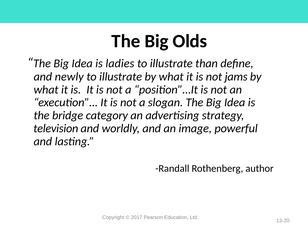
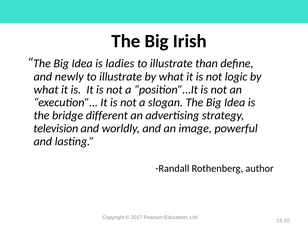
Olds: Olds -> Irish
jams: jams -> logic
category: category -> different
